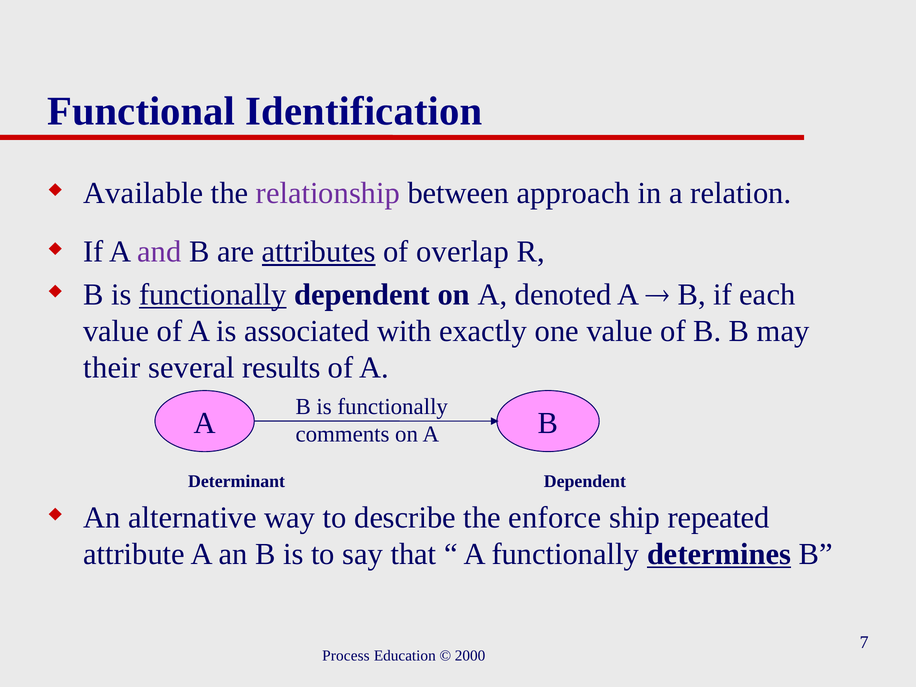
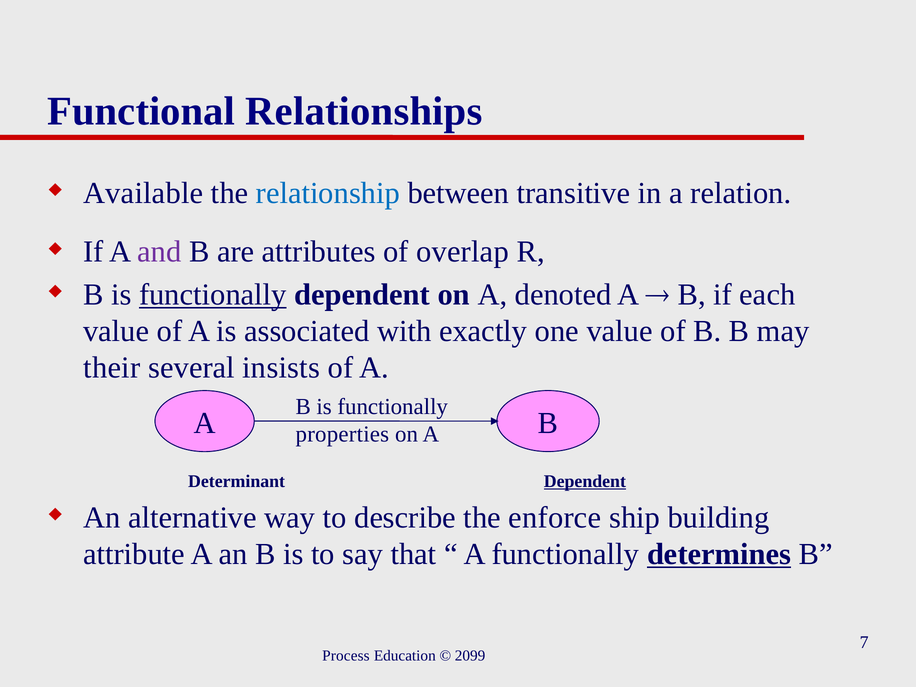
Identification: Identification -> Relationships
relationship colour: purple -> blue
approach: approach -> transitive
attributes underline: present -> none
results: results -> insists
comments: comments -> properties
Dependent at (585, 481) underline: none -> present
repeated: repeated -> building
2000: 2000 -> 2099
